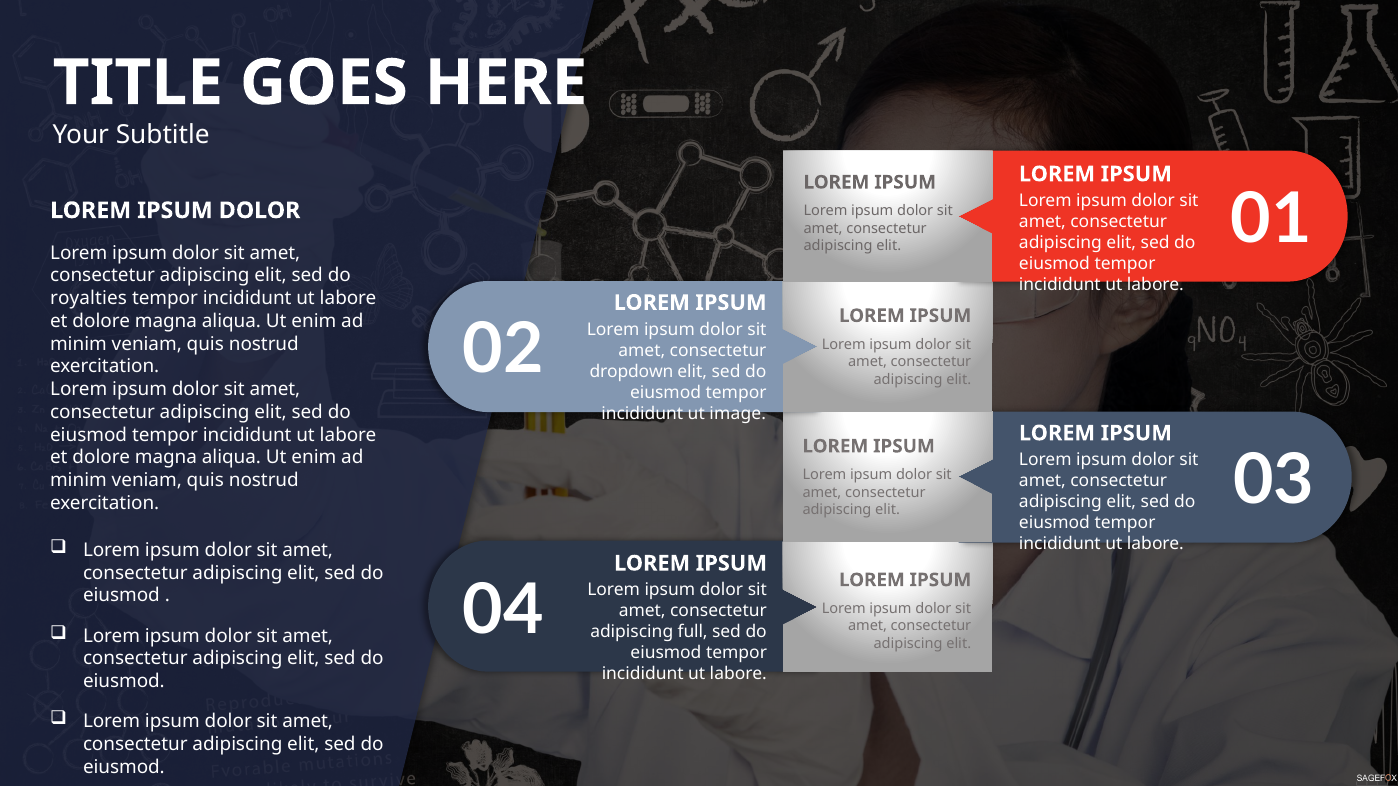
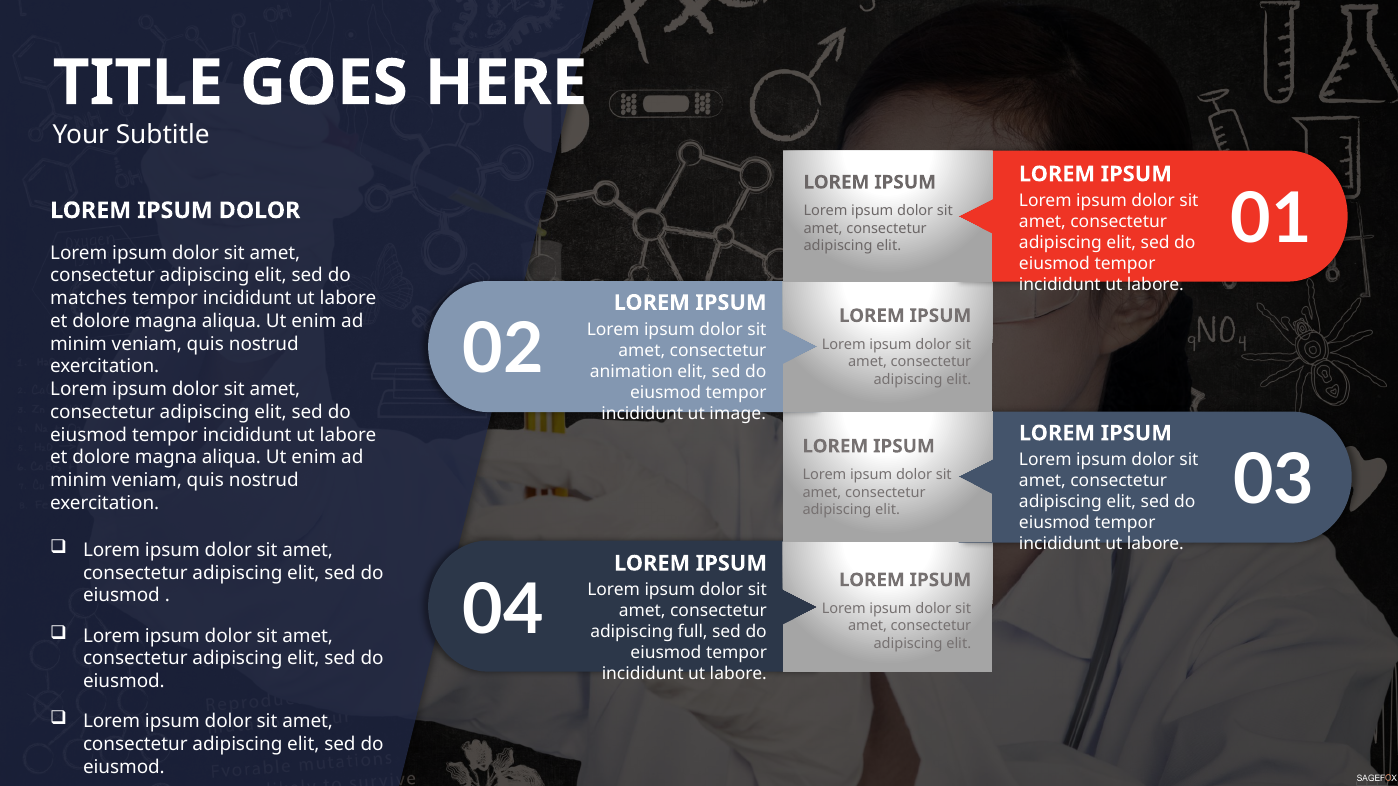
royalties: royalties -> matches
dropdown: dropdown -> animation
